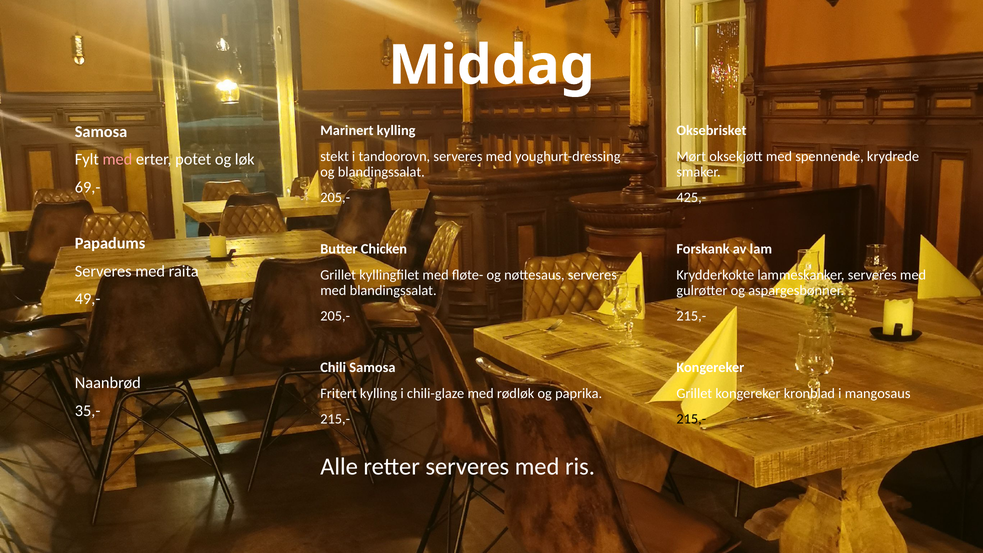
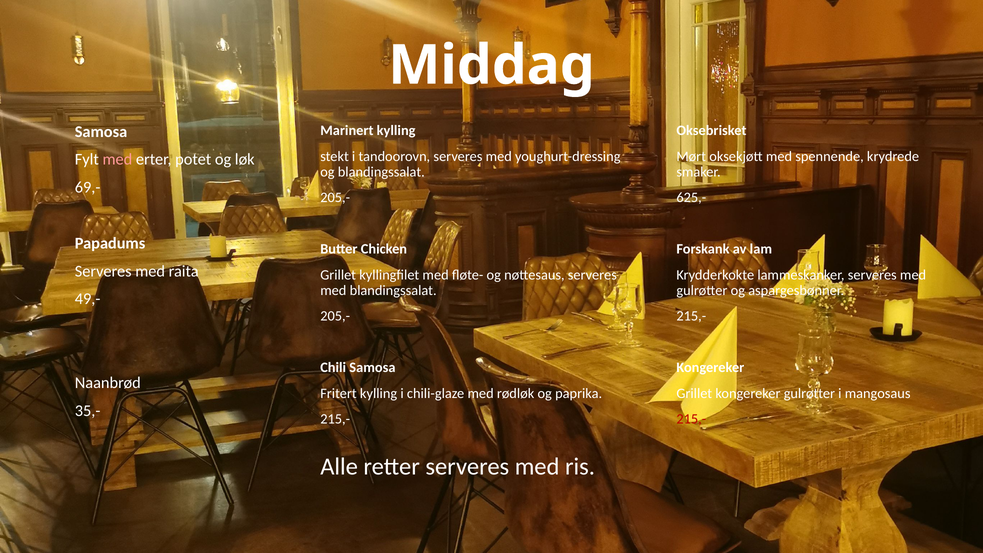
425,-: 425,- -> 625,-
kongereker kronblad: kronblad -> gulrøtter
215,- at (691, 419) colour: black -> red
